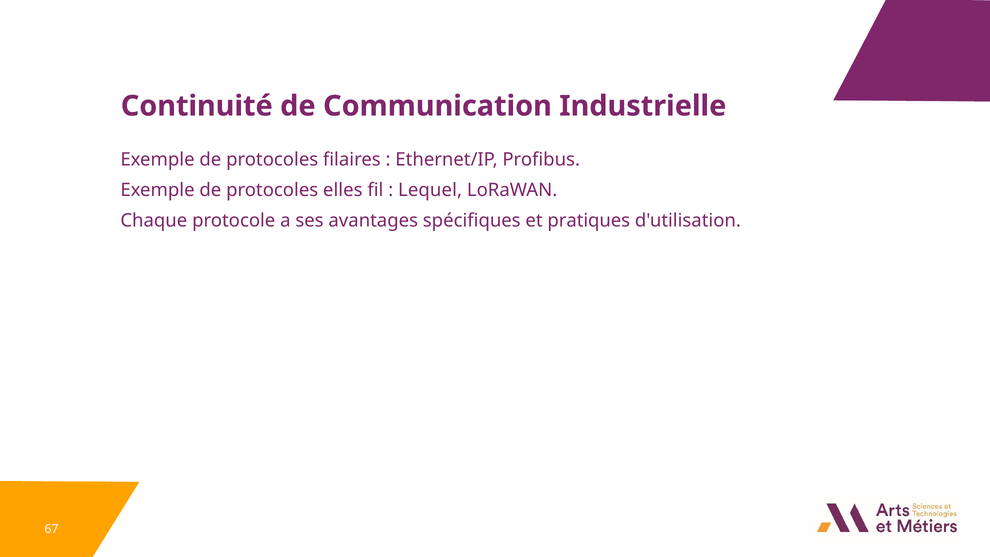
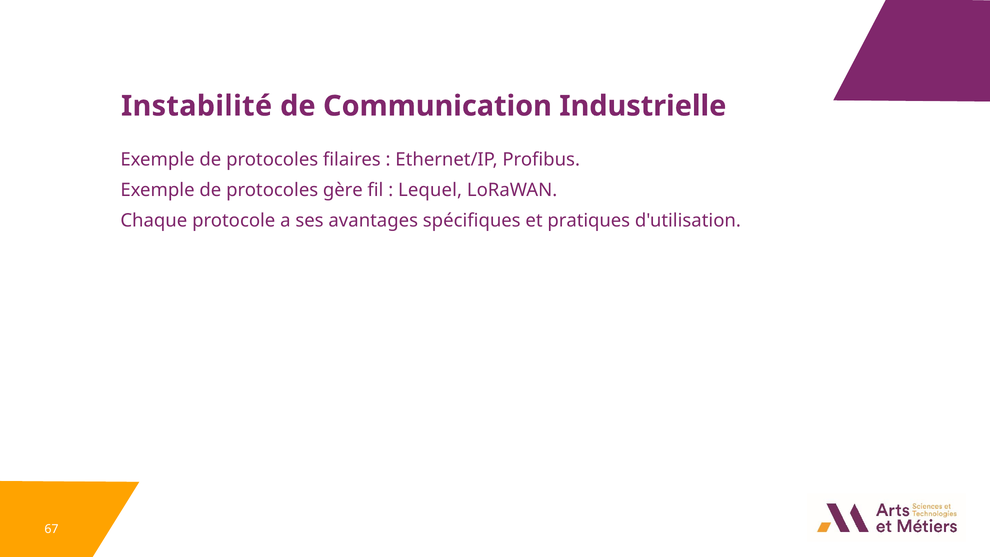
Continuité: Continuité -> Instabilité
elles: elles -> gère
